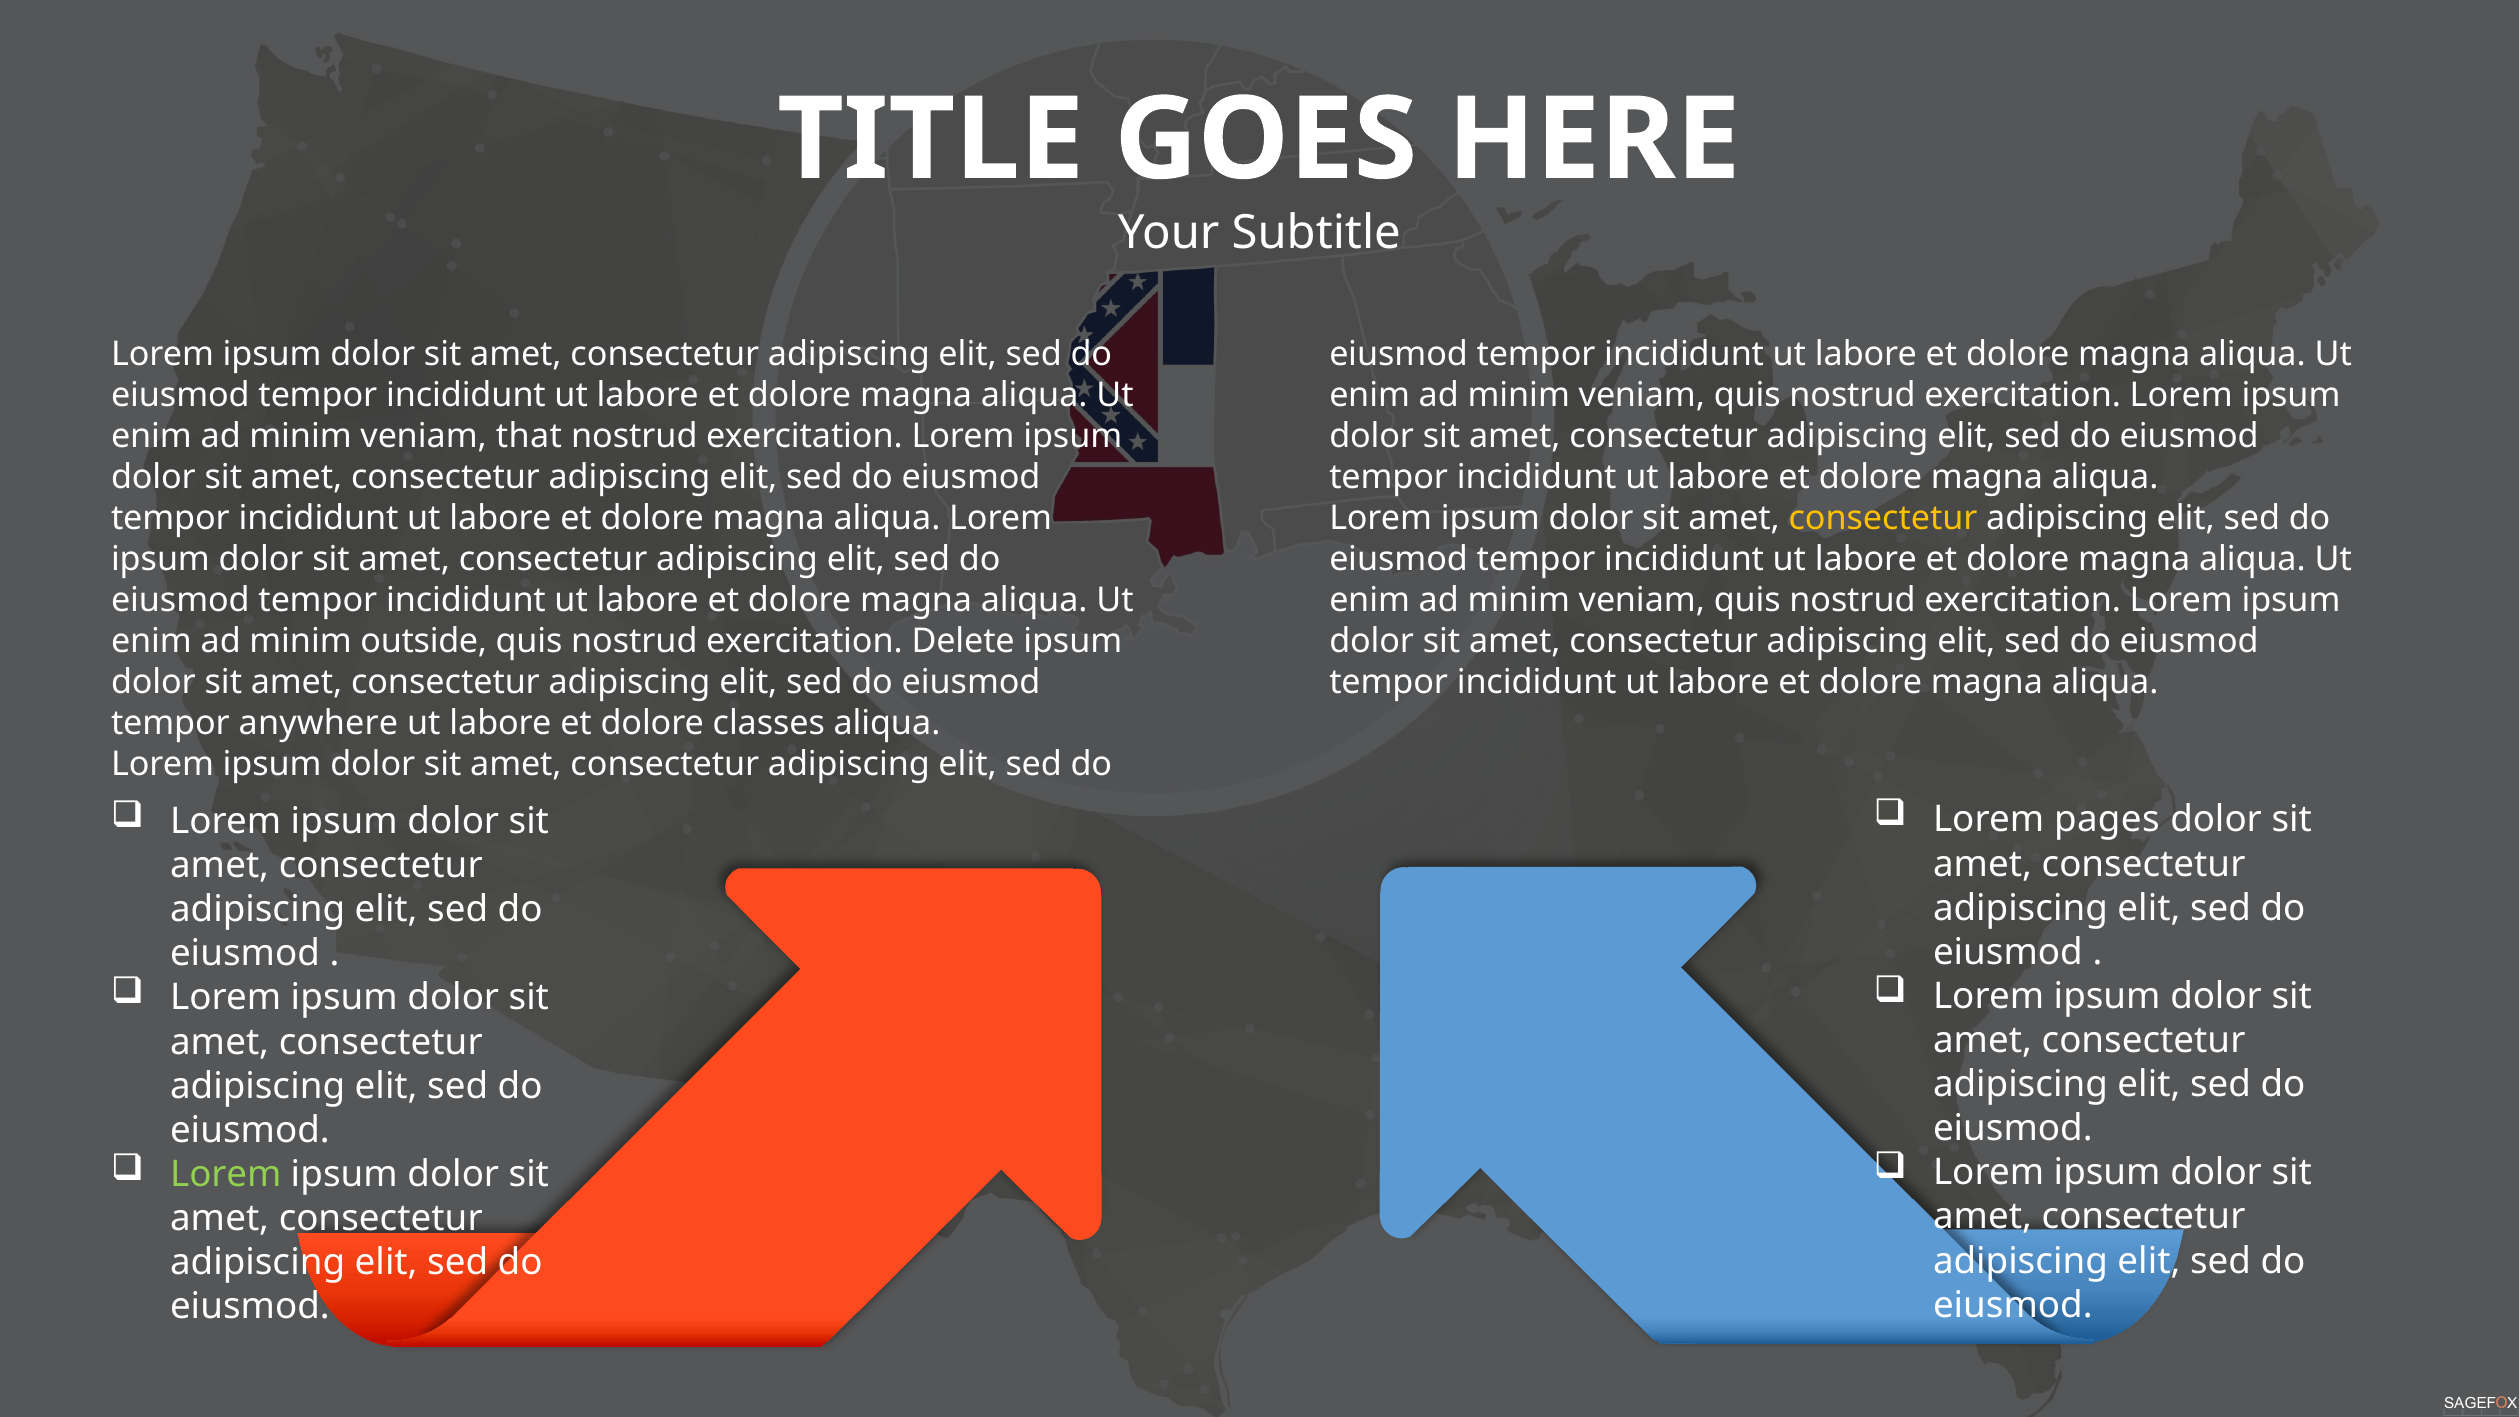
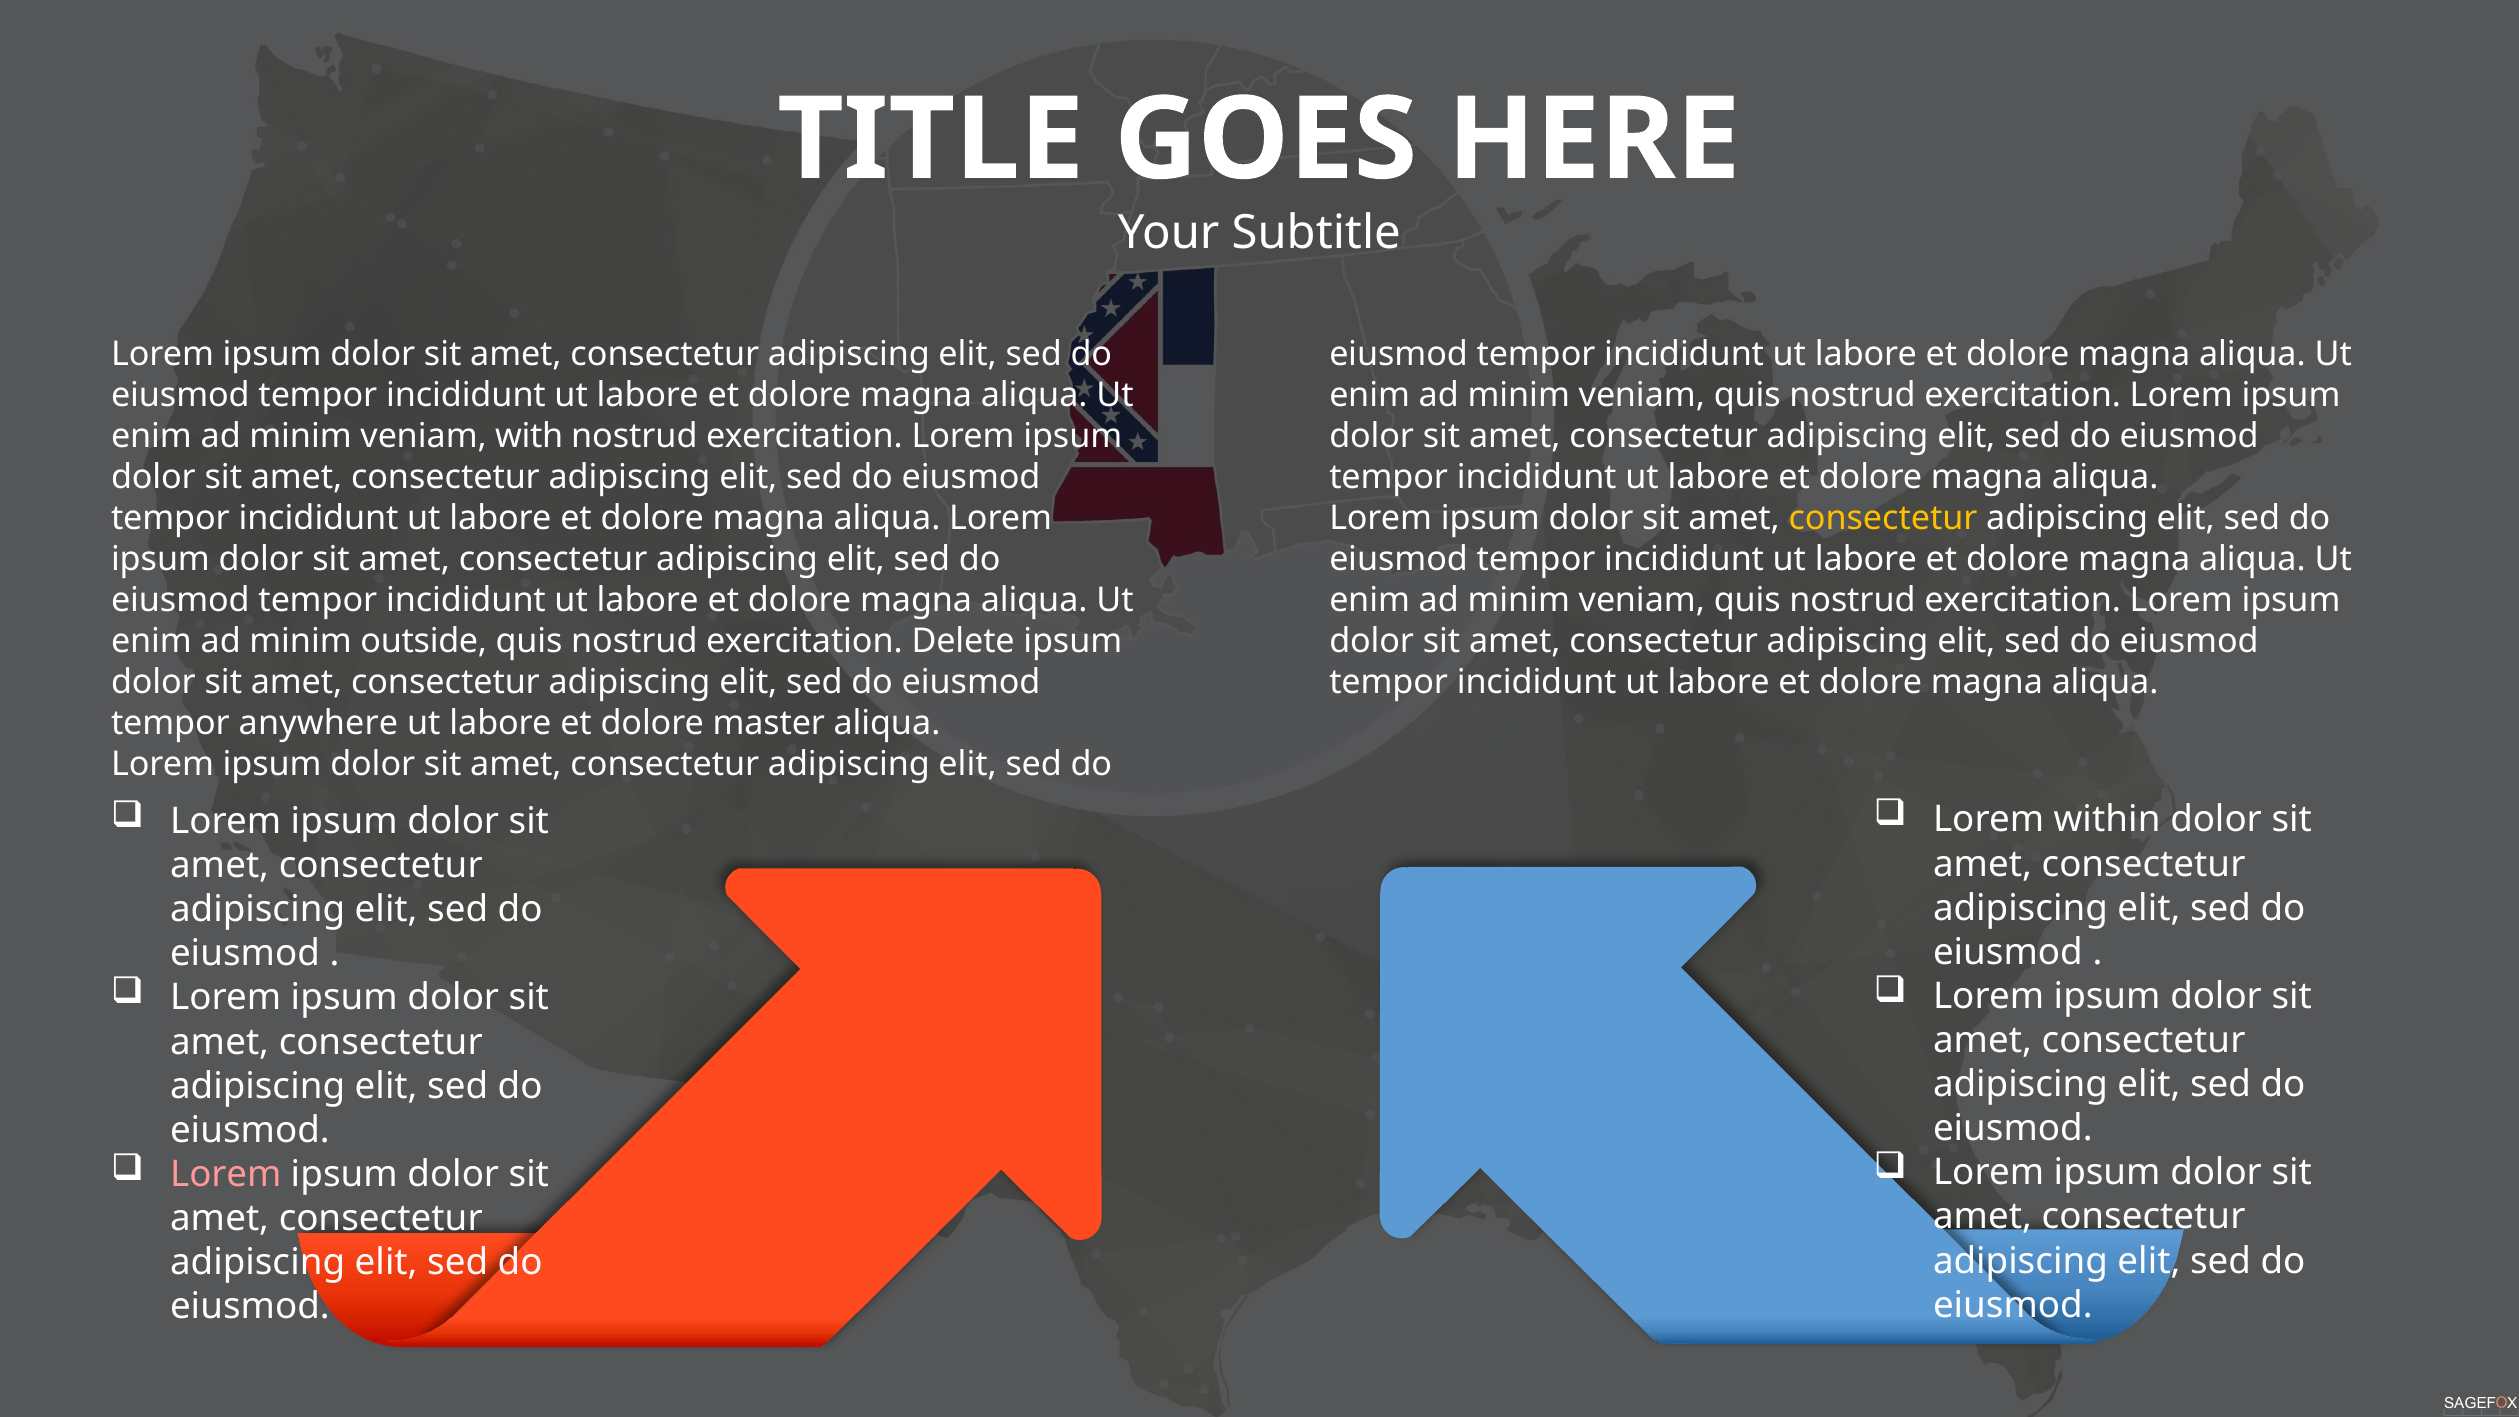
that: that -> with
classes: classes -> master
pages: pages -> within
Lorem at (226, 1174) colour: light green -> pink
